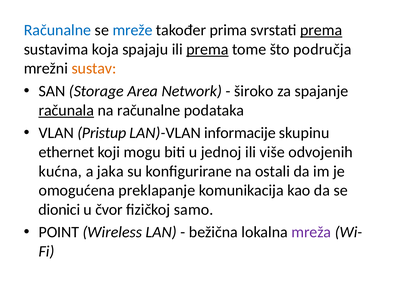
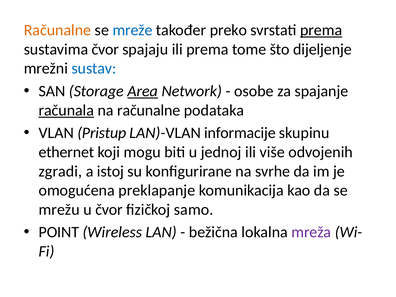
Računalne at (57, 30) colour: blue -> orange
prima: prima -> preko
sustavima koja: koja -> čvor
prema at (207, 49) underline: present -> none
područja: područja -> dijeljenje
sustav colour: orange -> blue
Area underline: none -> present
široko: široko -> osobe
kućna: kućna -> zgradi
jaka: jaka -> istoj
ostali: ostali -> svrhe
dionici: dionici -> mrežu
